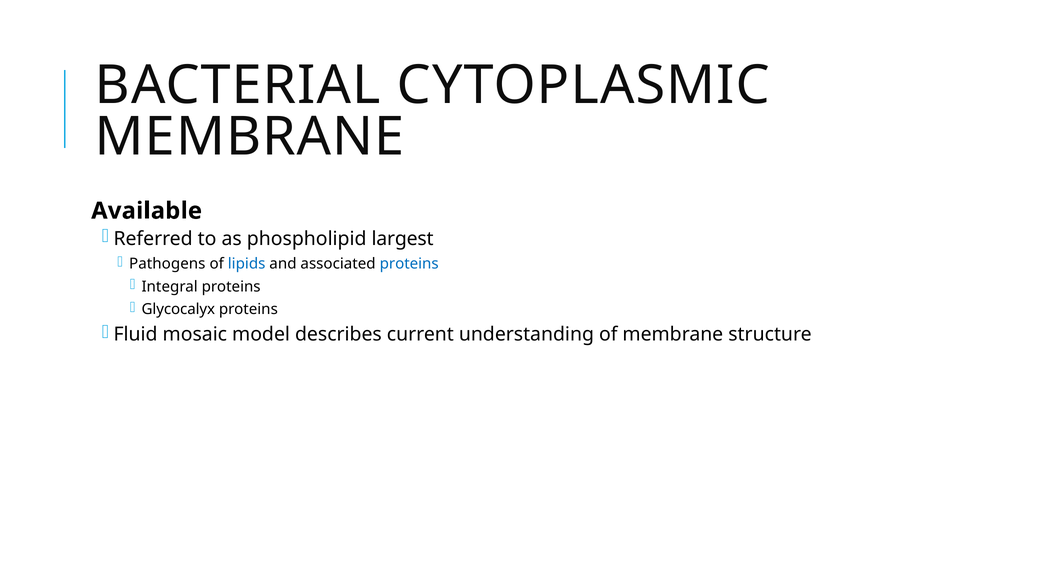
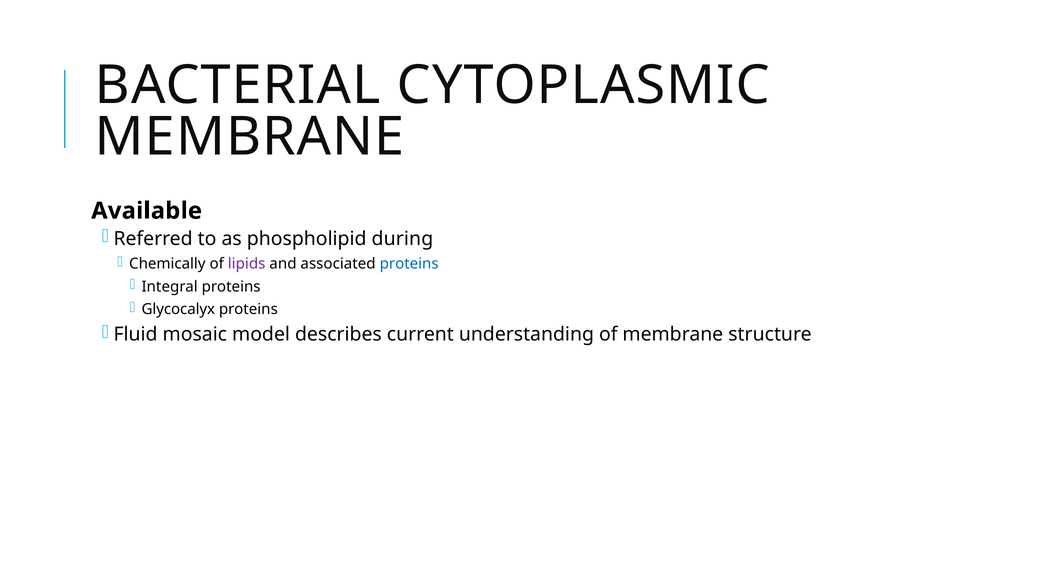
largest: largest -> during
Pathogens: Pathogens -> Chemically
lipids colour: blue -> purple
